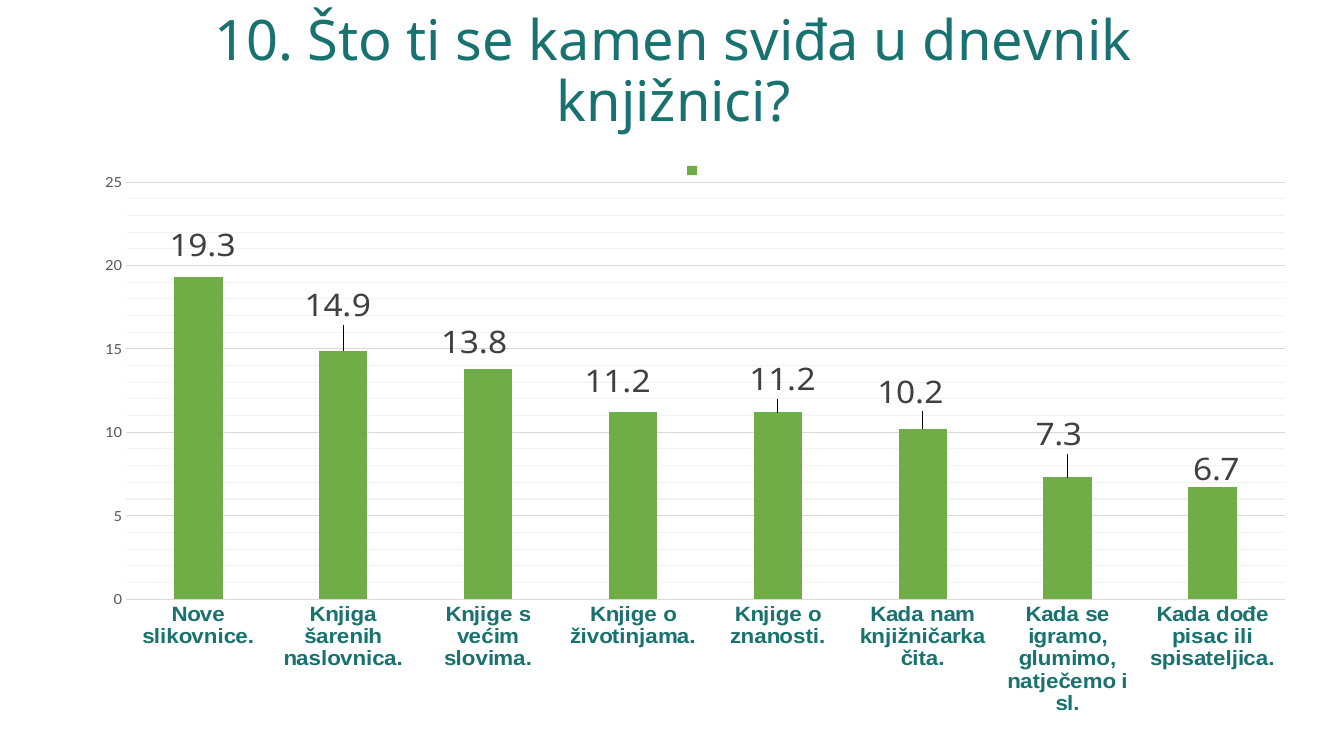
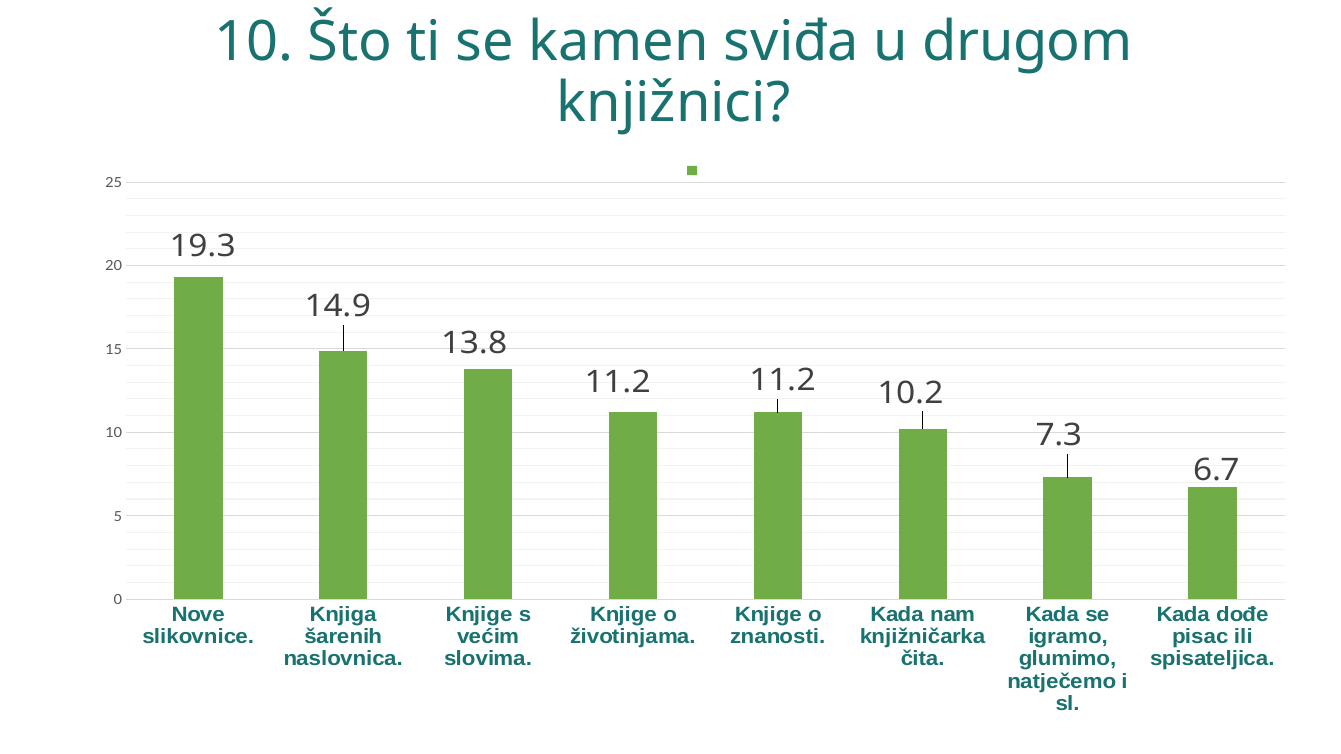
dnevnik: dnevnik -> drugom
